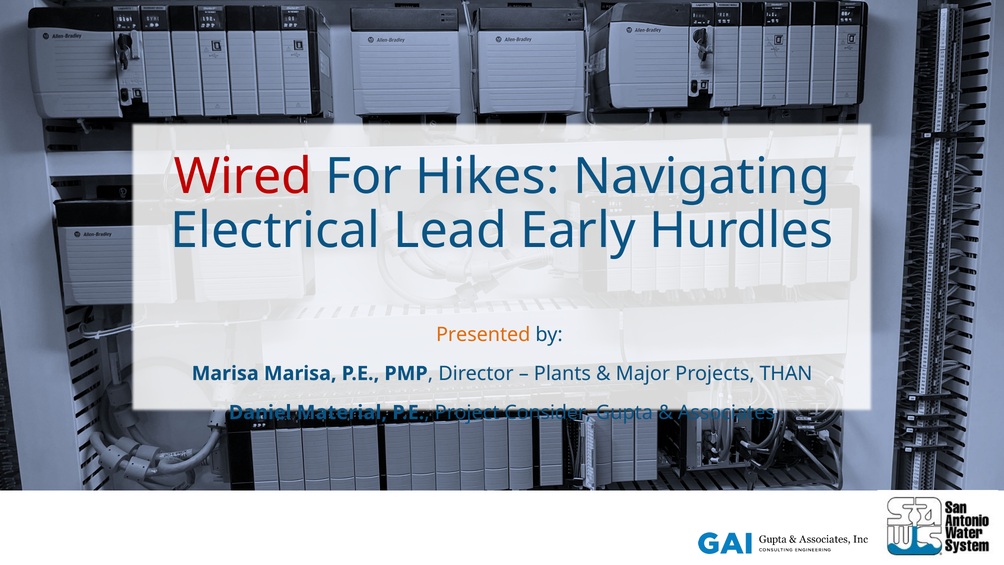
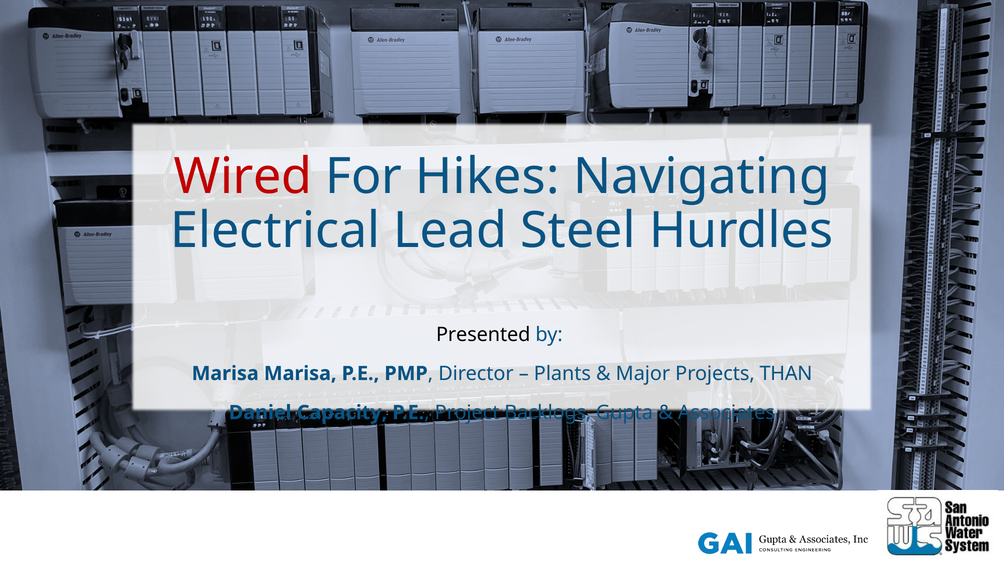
Early: Early -> Steel
Presented colour: orange -> black
Material: Material -> Capacity
Consider: Consider -> Backlogs
